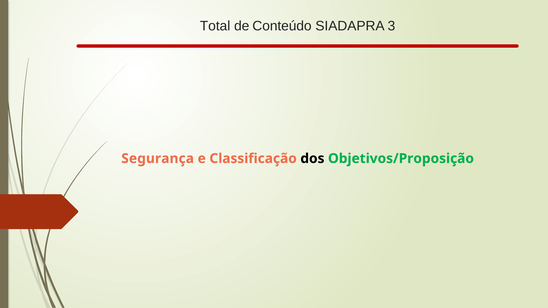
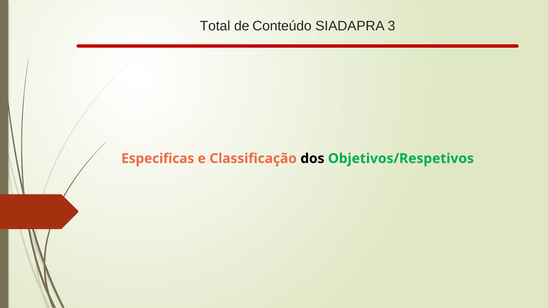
Segurança: Segurança -> Especificas
Objetivos/Proposição: Objetivos/Proposição -> Objetivos/Respetivos
